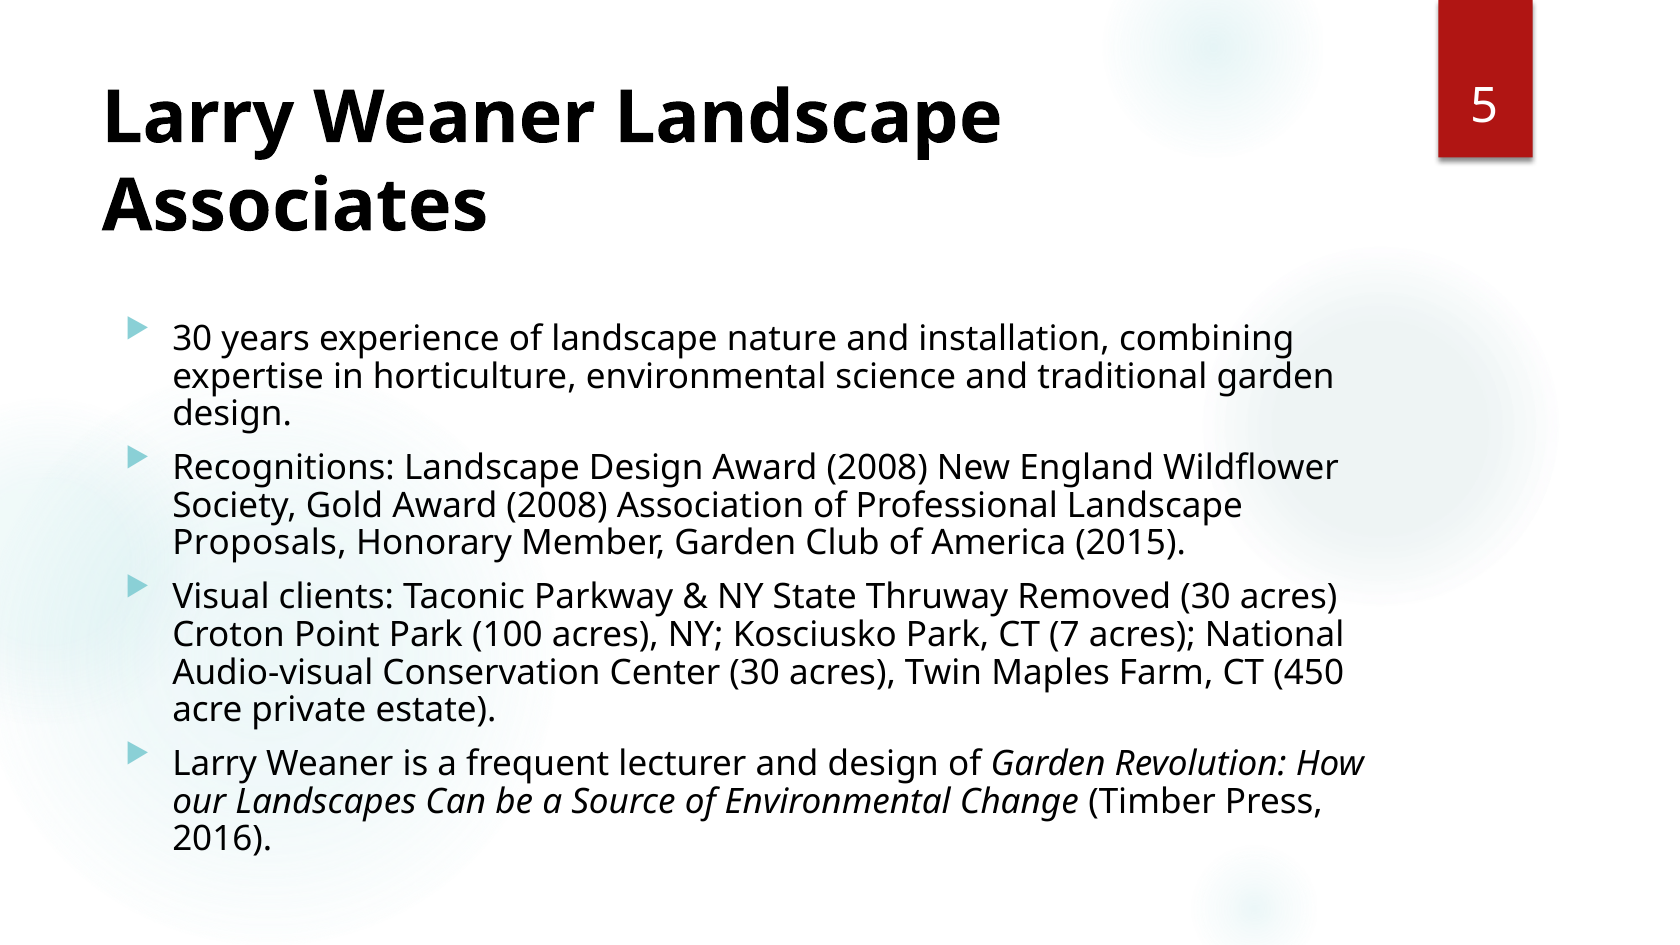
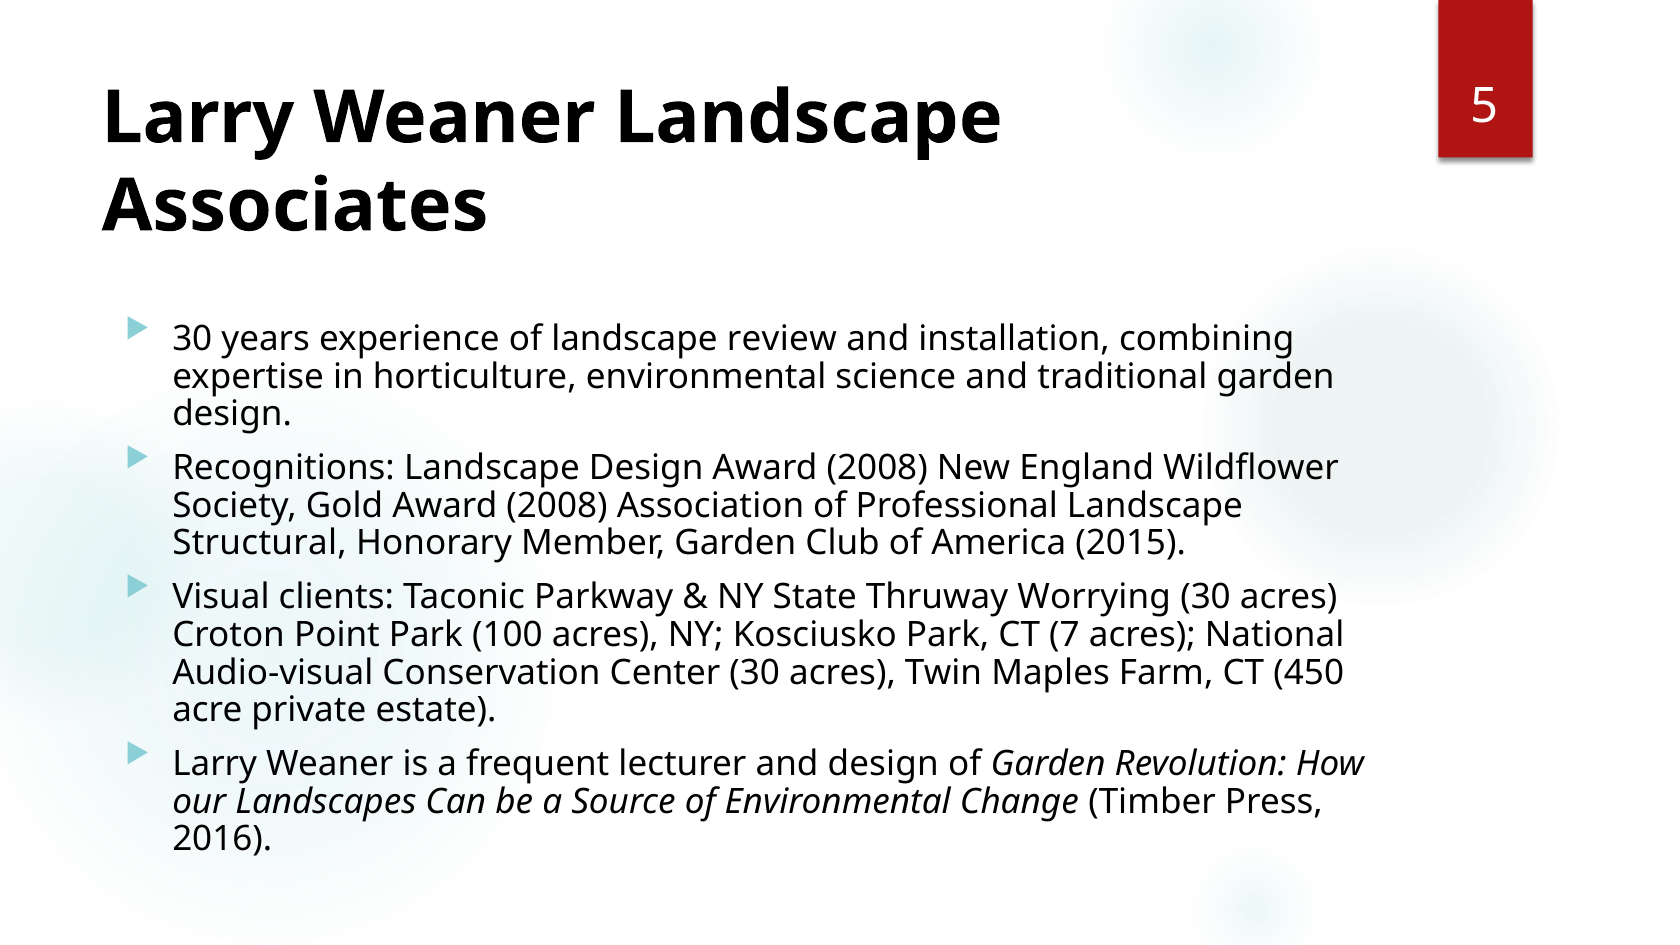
nature: nature -> review
Proposals: Proposals -> Structural
Removed: Removed -> Worrying
